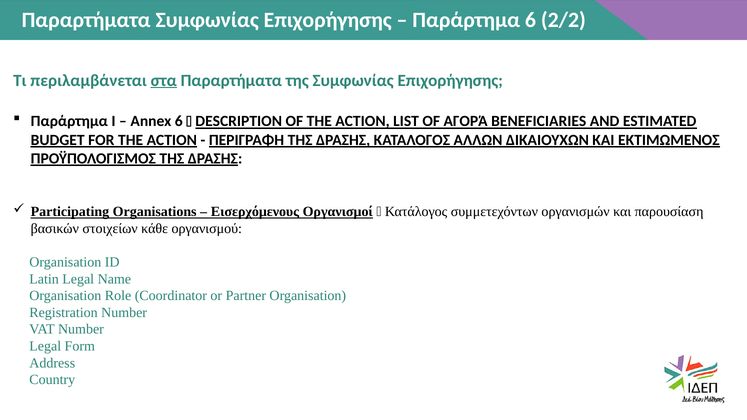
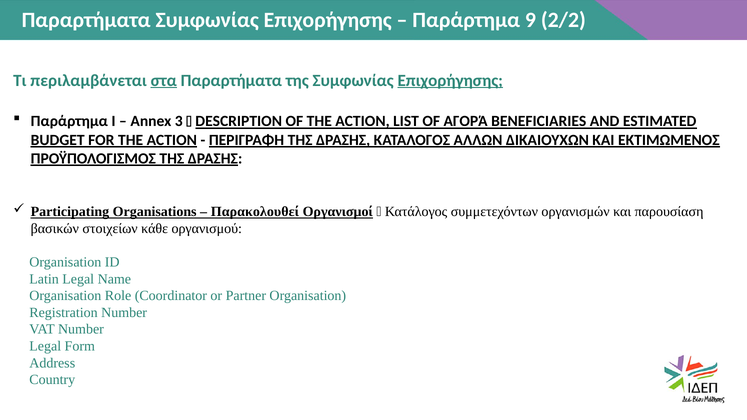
Παράρτημα 6: 6 -> 9
Επιχορήγησης at (450, 80) underline: none -> present
Annex 6: 6 -> 3
Εισερχόμενους: Εισερχόμενους -> Παρακολουθεί
